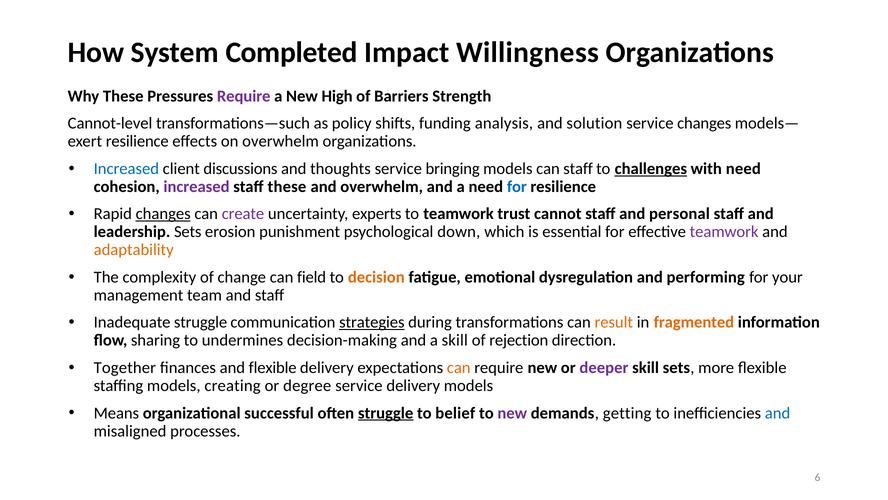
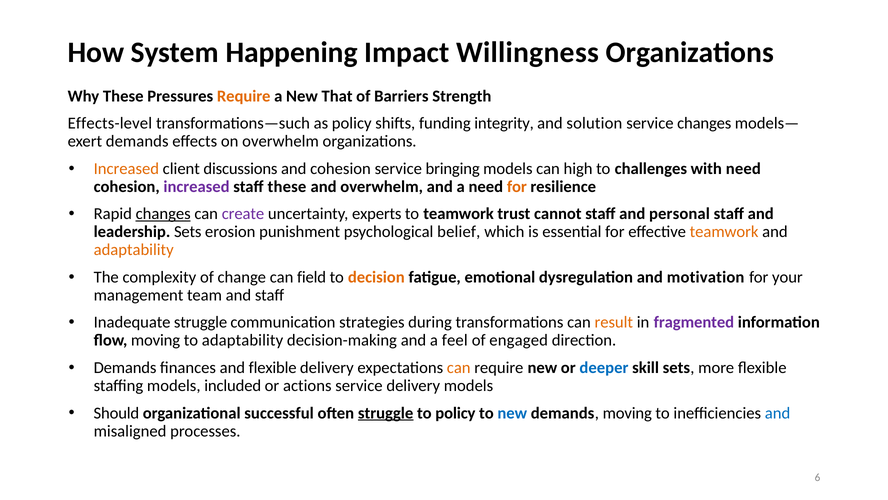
Completed: Completed -> Happening
Require at (244, 96) colour: purple -> orange
High: High -> That
Cannot-level: Cannot-level -> Effects-level
analysis: analysis -> integrity
resilience at (137, 141): resilience -> demands
Increased at (126, 168) colour: blue -> orange
and thoughts: thoughts -> cohesion
can staff: staff -> high
challenges underline: present -> none
for at (517, 186) colour: blue -> orange
down: down -> belief
teamwork at (724, 232) colour: purple -> orange
performing: performing -> motivation
strategies underline: present -> none
fragmented colour: orange -> purple
flow sharing: sharing -> moving
to undermines: undermines -> adaptability
a skill: skill -> feel
rejection: rejection -> engaged
Together at (125, 367): Together -> Demands
deeper colour: purple -> blue
creating: creating -> included
degree: degree -> actions
Means: Means -> Should
to belief: belief -> policy
new at (512, 413) colour: purple -> blue
demands getting: getting -> moving
